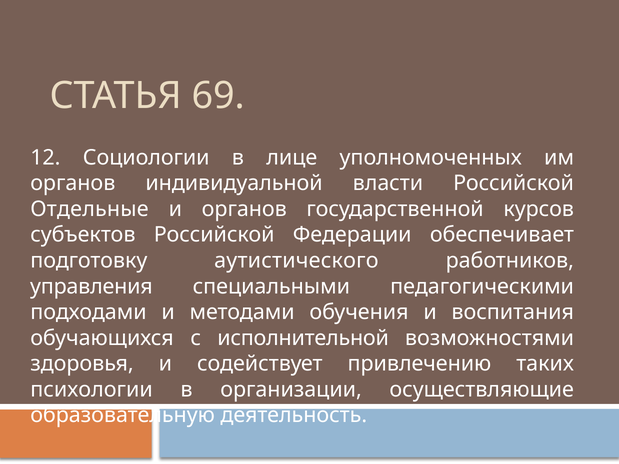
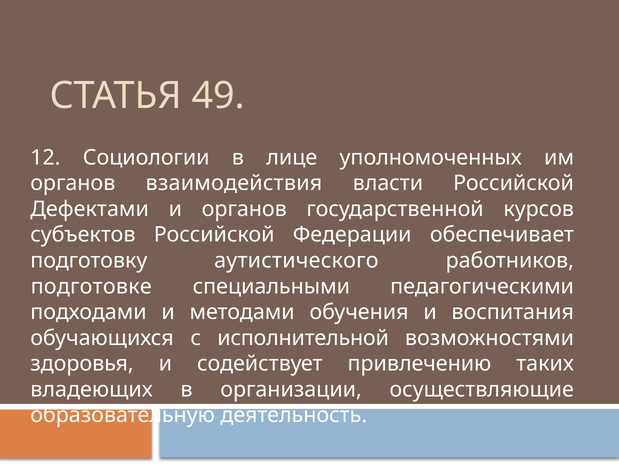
69: 69 -> 49
индивидуальной: индивидуальной -> взаимодействия
Отдельные: Отдельные -> Дефектами
управления: управления -> подготовке
психологии: психологии -> владеющих
